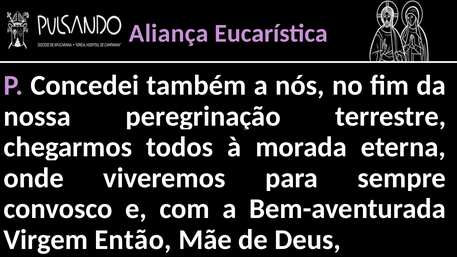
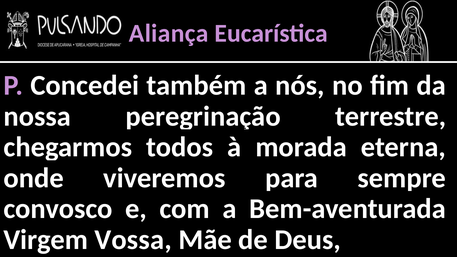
Então: Então -> Vossa
